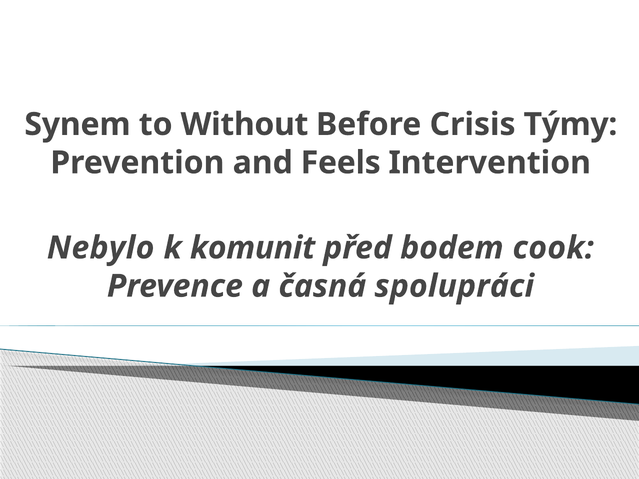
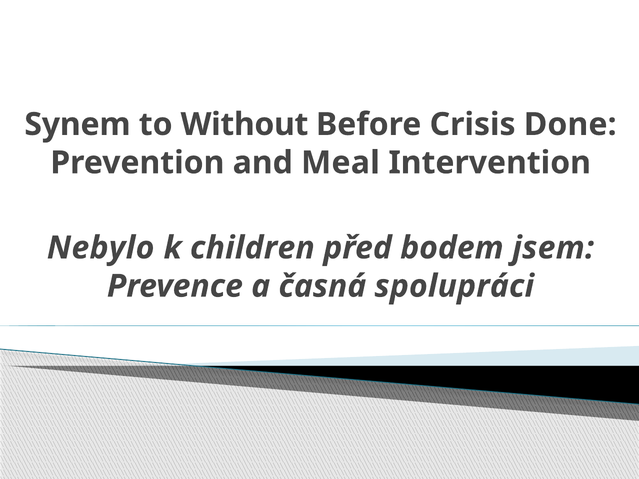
Týmy: Týmy -> Done
Feels: Feels -> Meal
komunit: komunit -> children
cook: cook -> jsem
